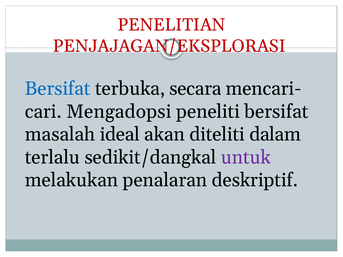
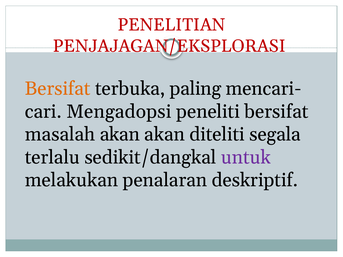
Bersifat at (58, 89) colour: blue -> orange
secara: secara -> paling
masalah ideal: ideal -> akan
dalam: dalam -> segala
